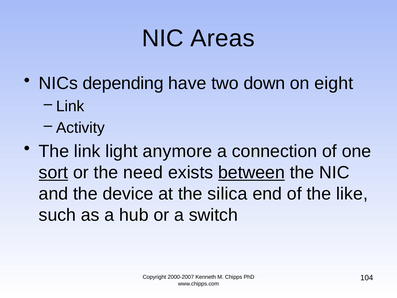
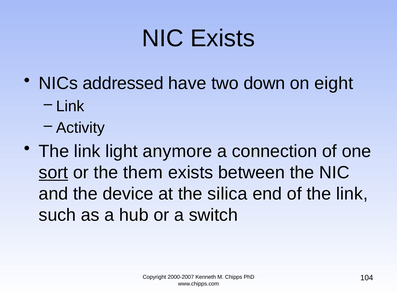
NIC Areas: Areas -> Exists
depending: depending -> addressed
need: need -> them
between underline: present -> none
of the like: like -> link
